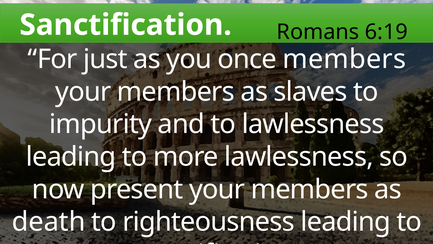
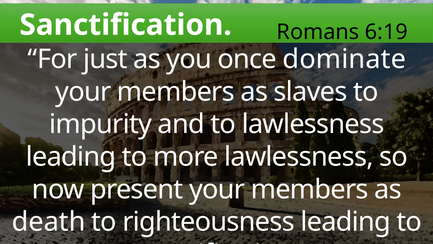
once members: members -> dominate
